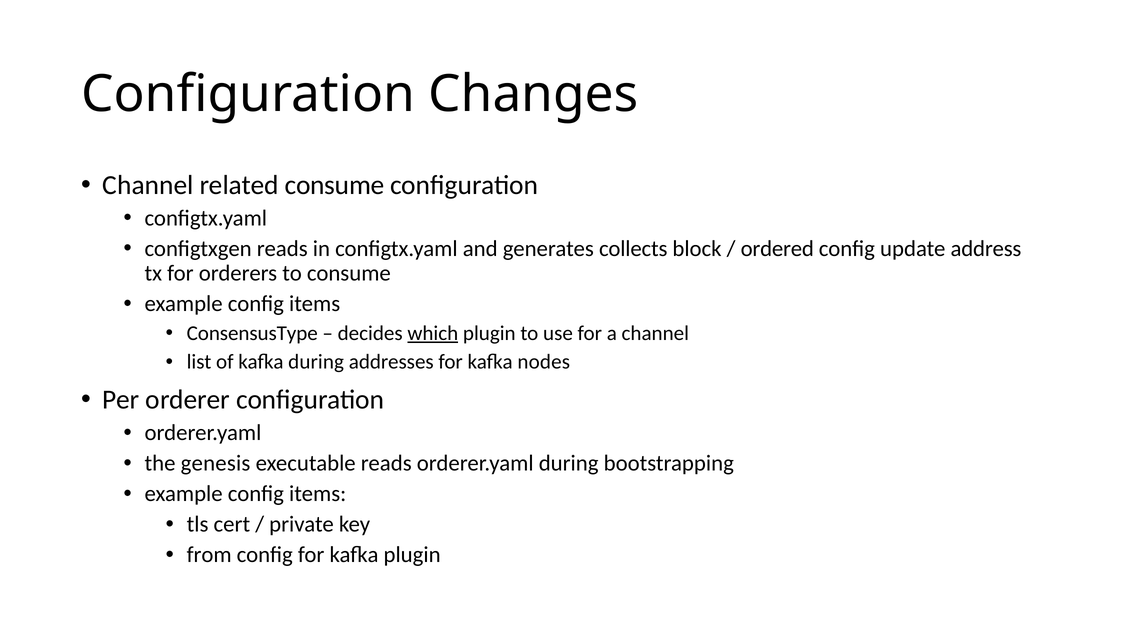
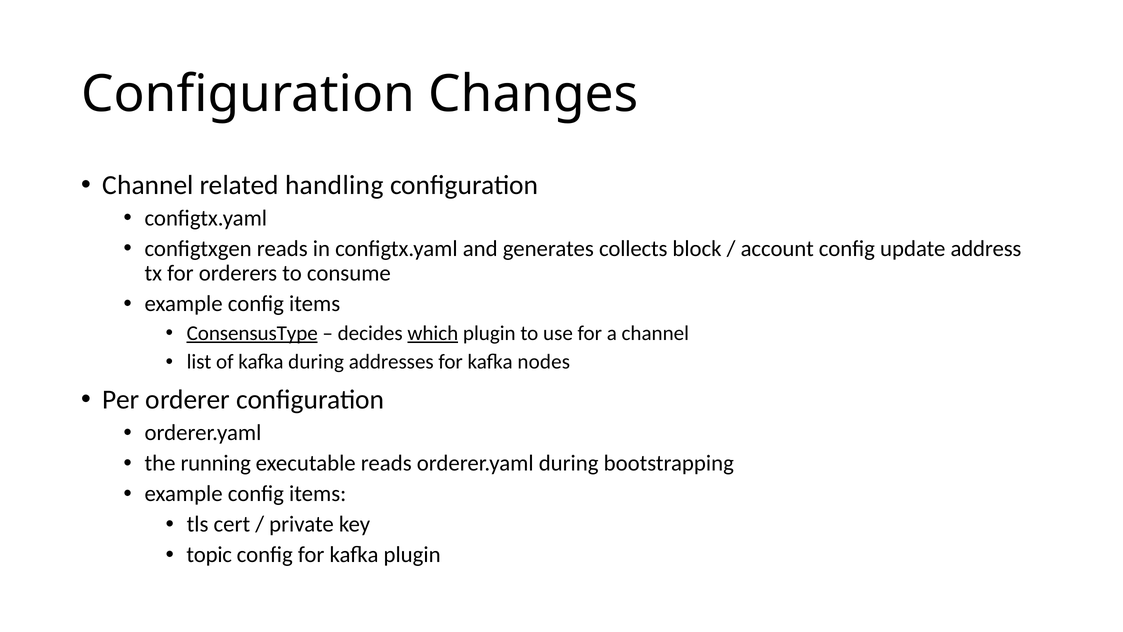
related consume: consume -> handling
ordered: ordered -> account
ConsensusType underline: none -> present
genesis: genesis -> running
from: from -> topic
